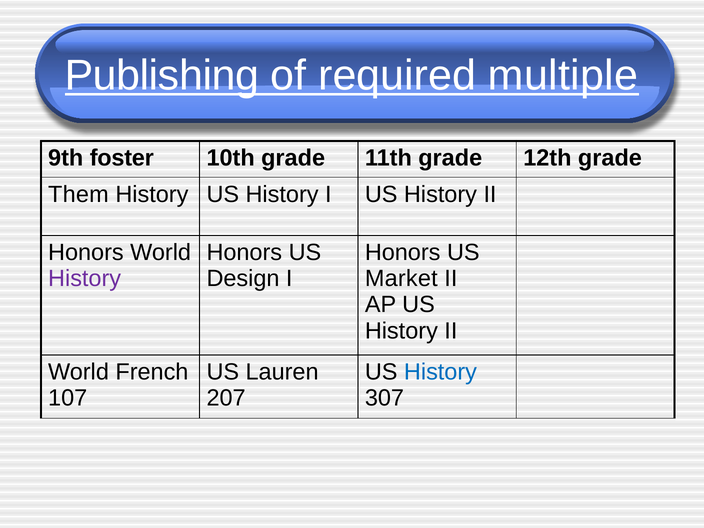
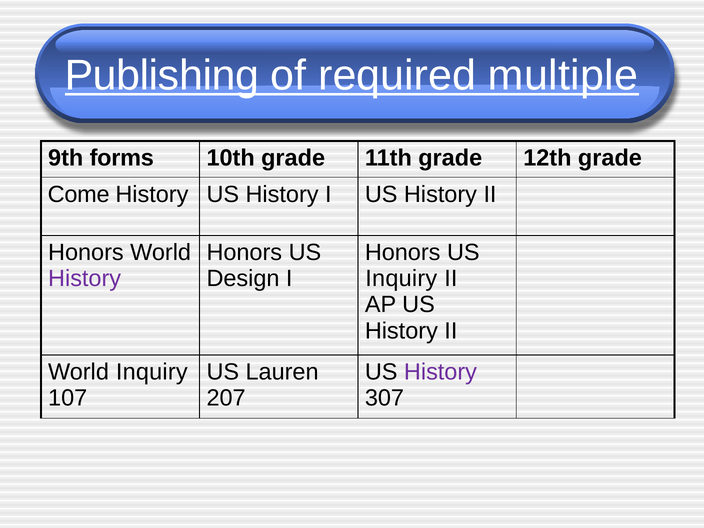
foster: foster -> forms
Them: Them -> Come
Market at (401, 279): Market -> Inquiry
World French: French -> Inquiry
History at (440, 372) colour: blue -> purple
